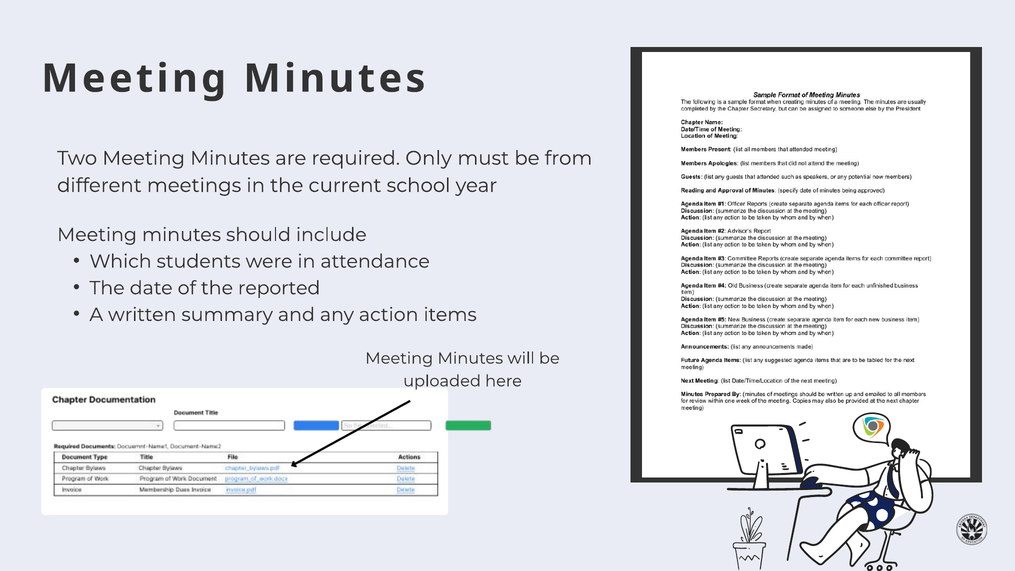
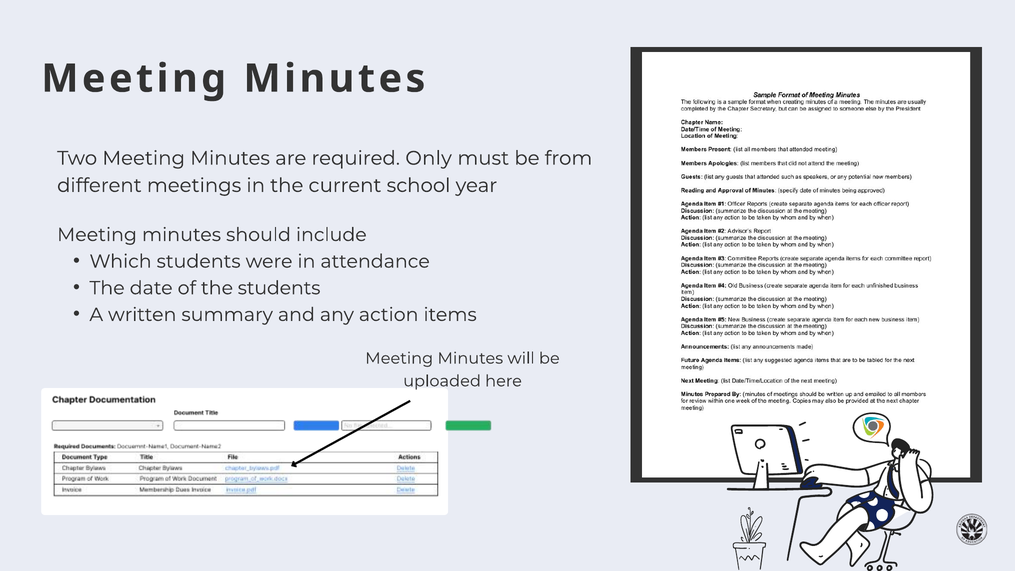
the reported: reported -> students
